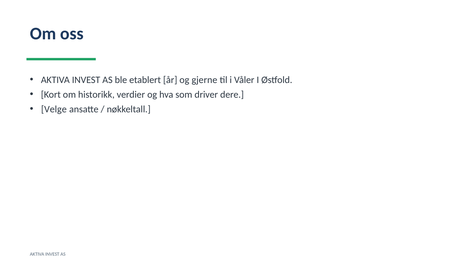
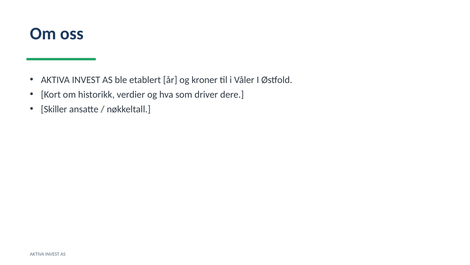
gjerne: gjerne -> kroner
Velge: Velge -> Skiller
